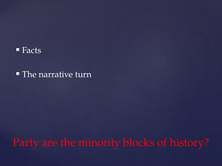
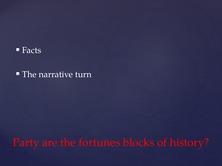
minority: minority -> fortunes
